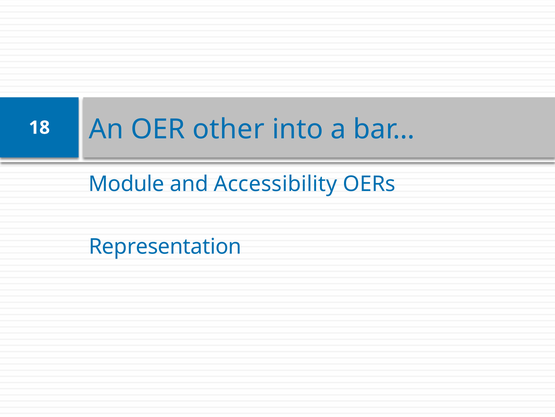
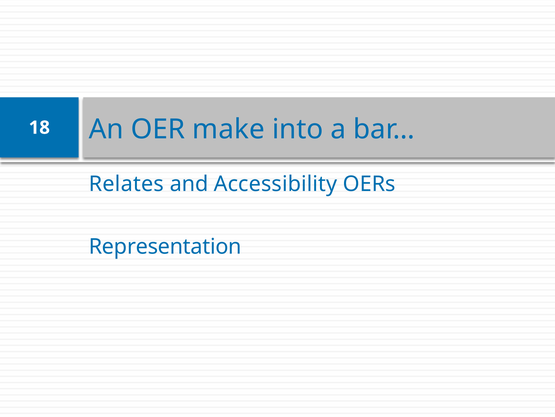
other: other -> make
Module: Module -> Relates
